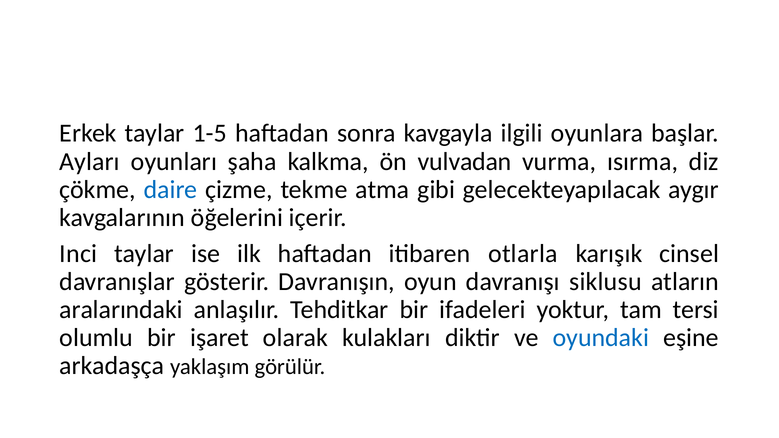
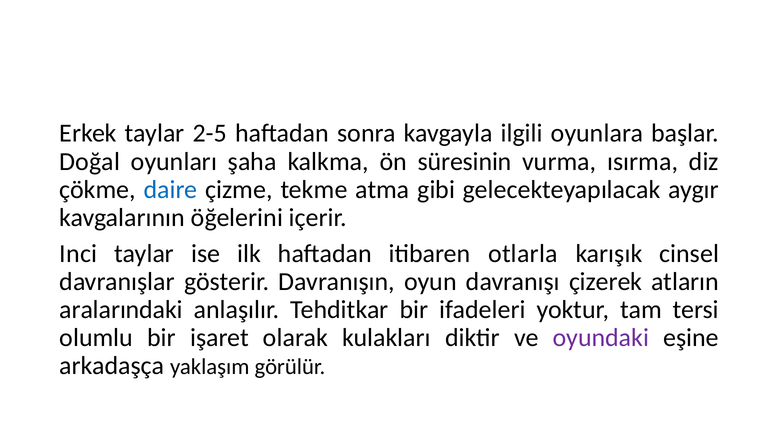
1-5: 1-5 -> 2-5
Ayları: Ayları -> Doğal
vulvadan: vulvadan -> süresinin
siklusu: siklusu -> çizerek
oyundaki colour: blue -> purple
